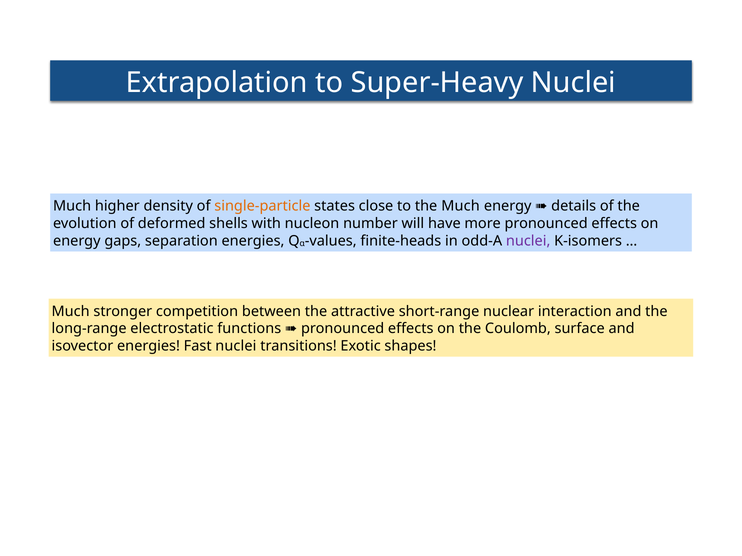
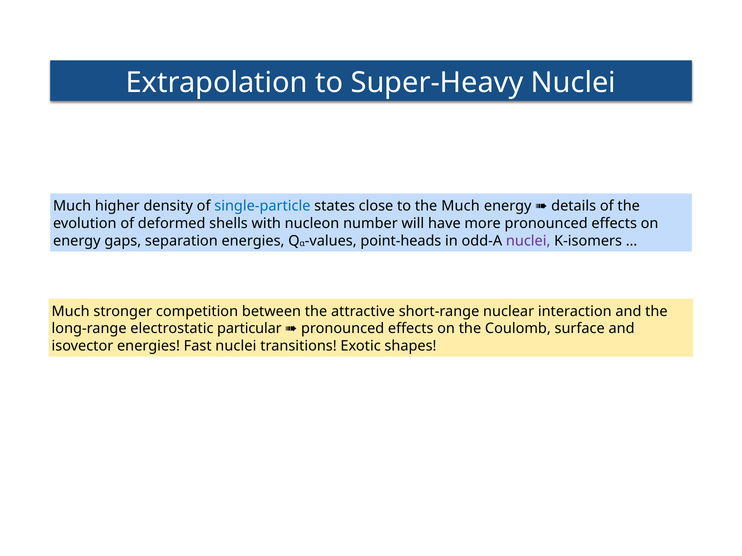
single-particle colour: orange -> blue
finite-heads: finite-heads -> point-heads
functions: functions -> particular
